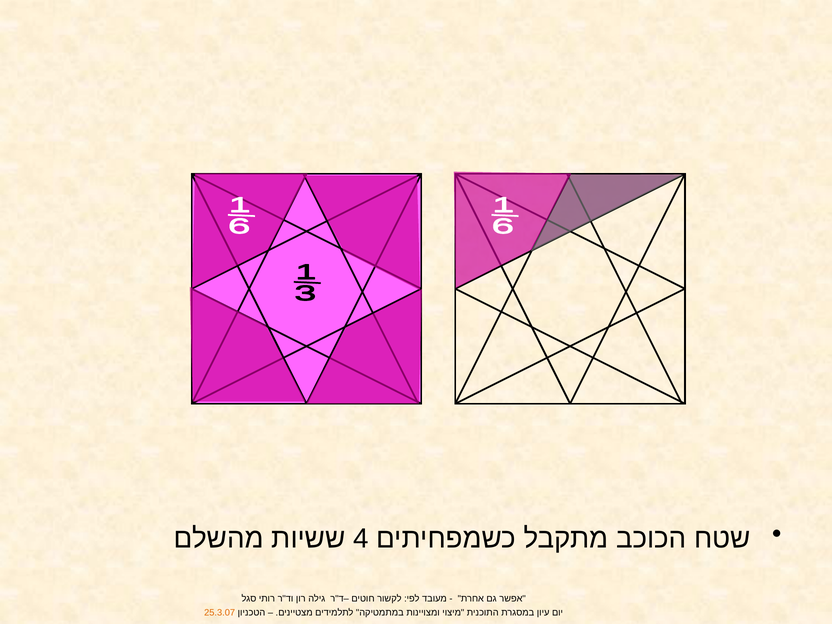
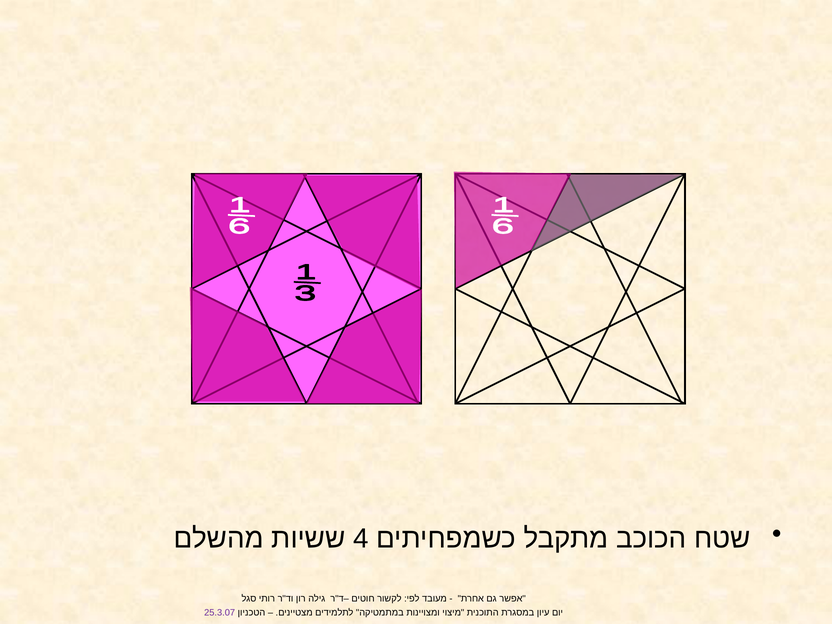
25.3.07 colour: orange -> purple
